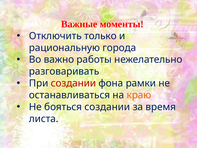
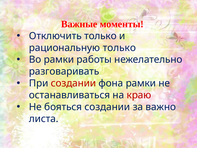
рациональную города: города -> только
Во важно: важно -> рамки
краю colour: orange -> red
время: время -> важно
